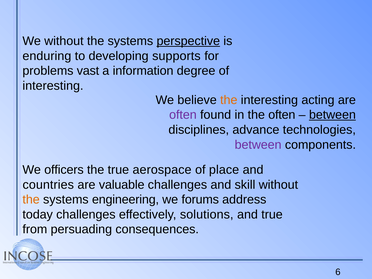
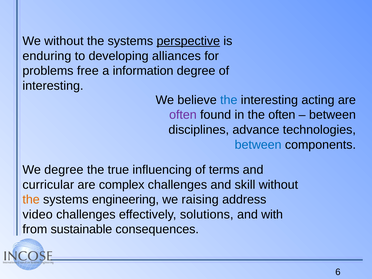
supports: supports -> alliances
vast: vast -> free
the at (229, 100) colour: orange -> blue
between at (332, 115) underline: present -> none
between at (258, 145) colour: purple -> blue
We officers: officers -> degree
aerospace: aerospace -> influencing
place: place -> terms
countries: countries -> curricular
valuable: valuable -> complex
forums: forums -> raising
today: today -> video
and true: true -> with
persuading: persuading -> sustainable
